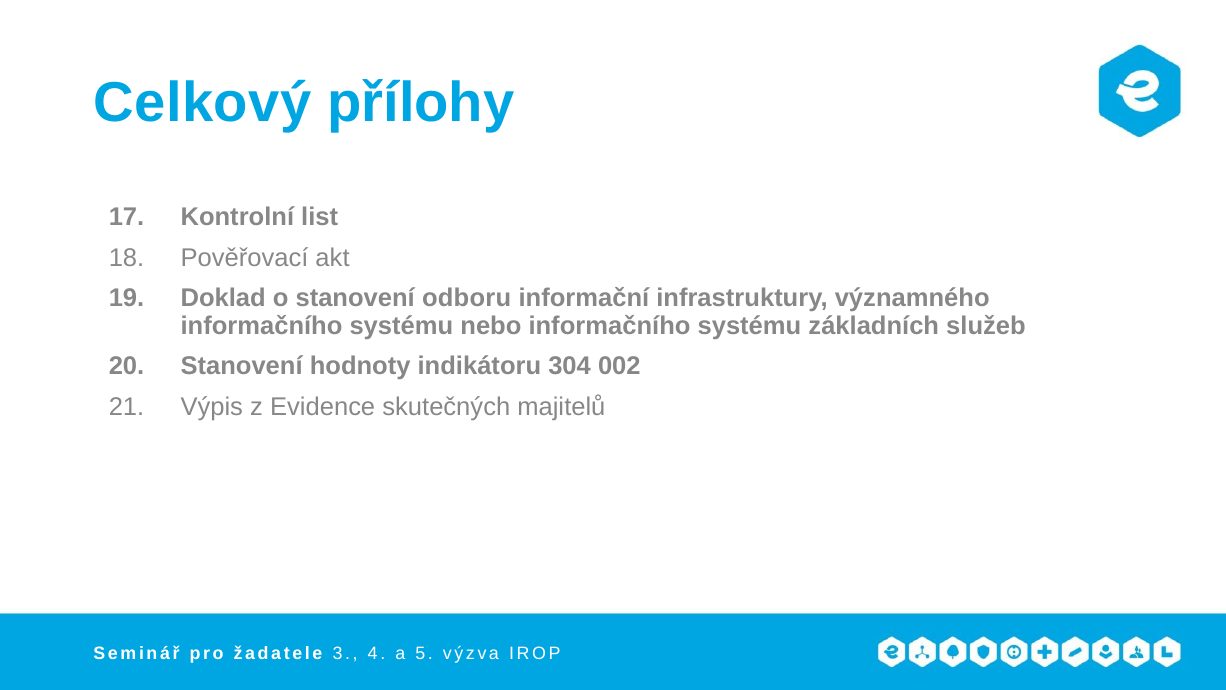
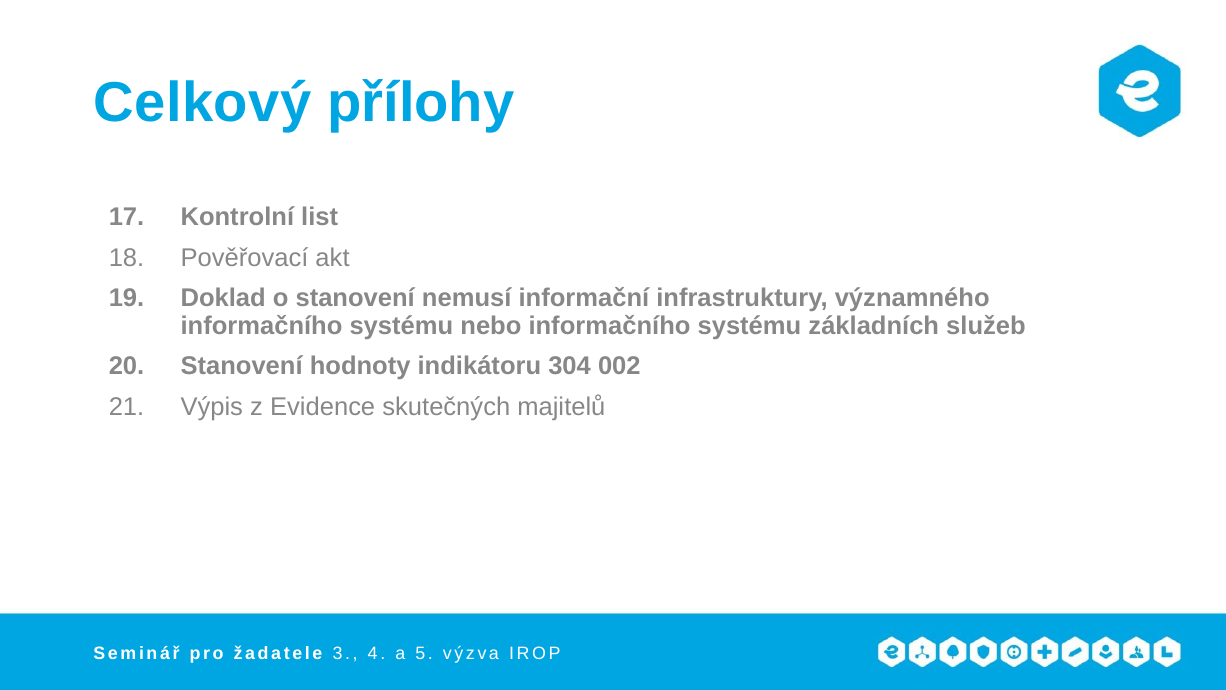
odboru: odboru -> nemusí
